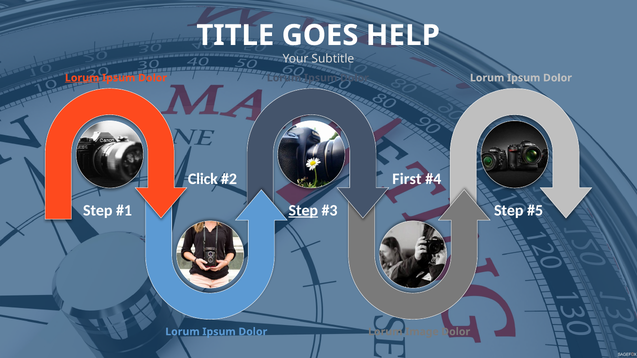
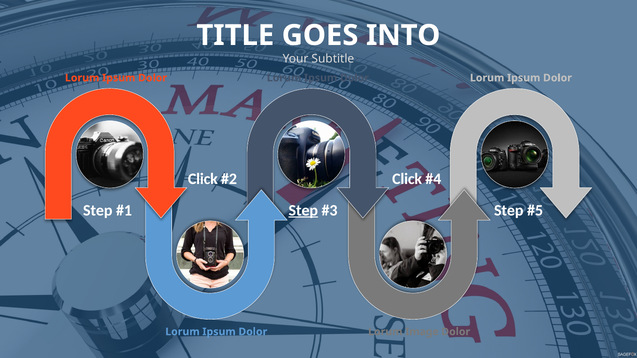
HELP: HELP -> INTO
Lorum at (82, 78) underline: present -> none
First at (407, 179): First -> Click
